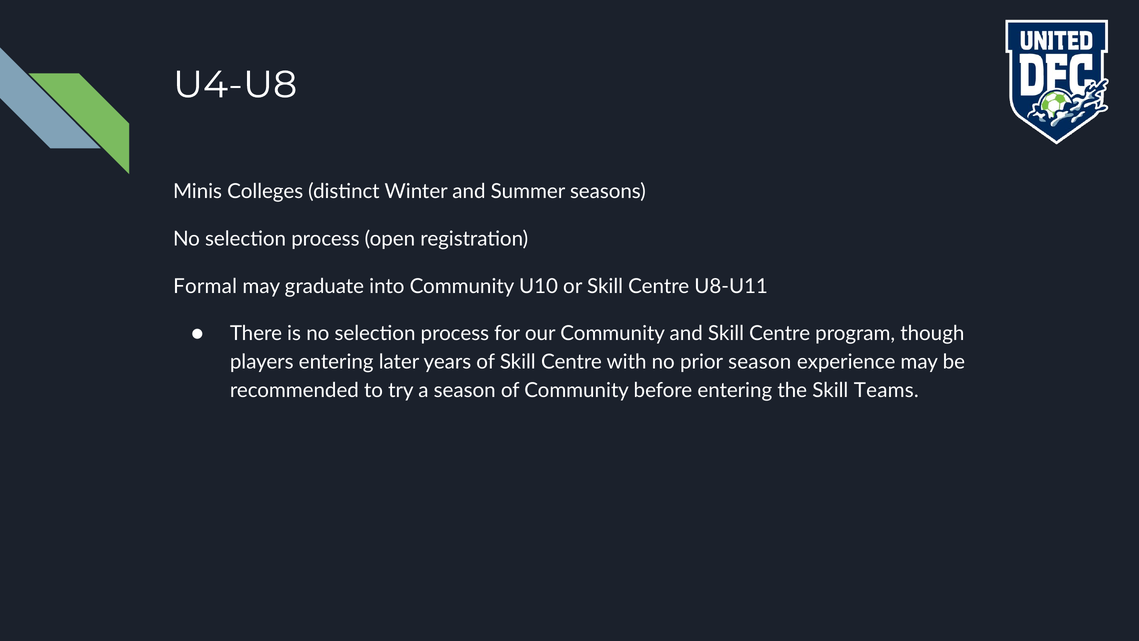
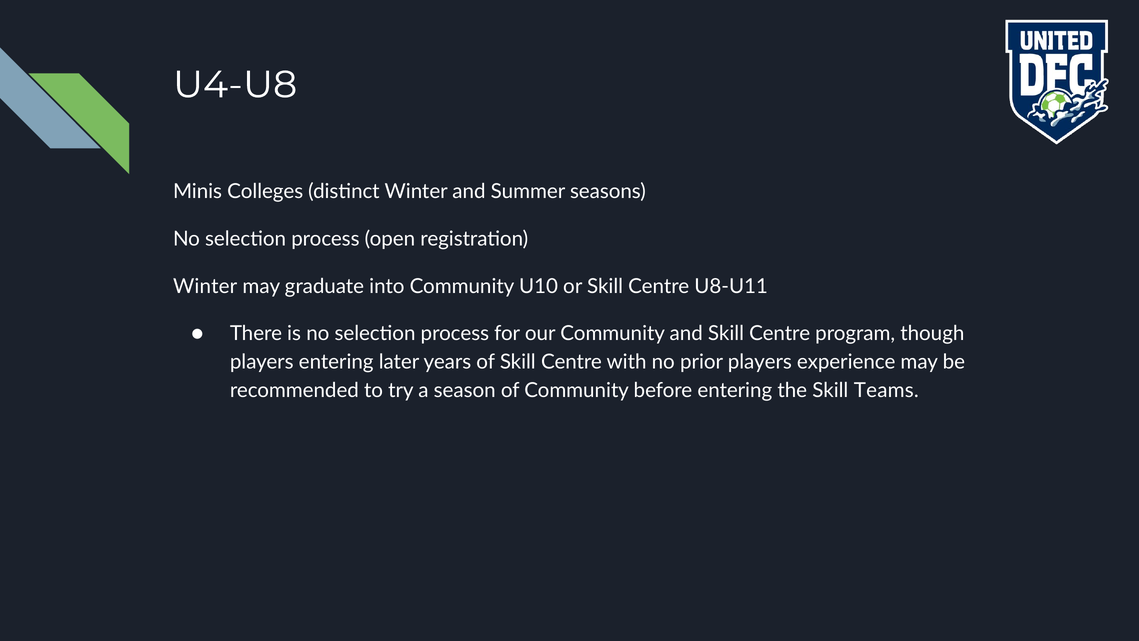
Formal at (205, 286): Formal -> Winter
prior season: season -> players
